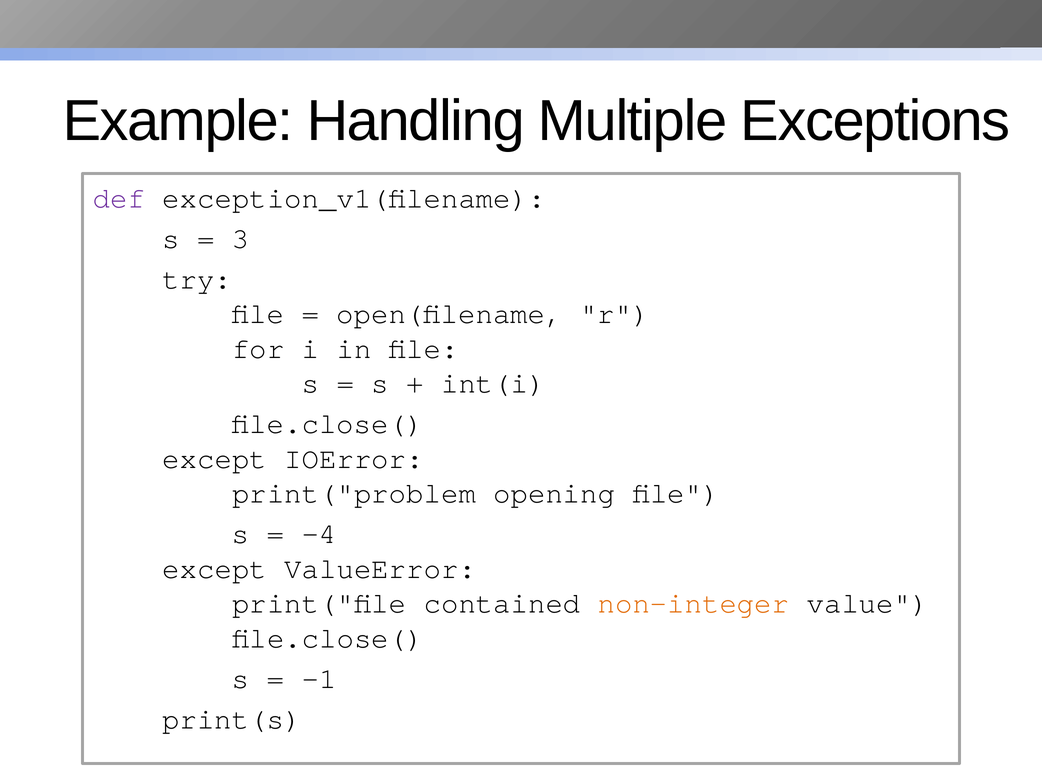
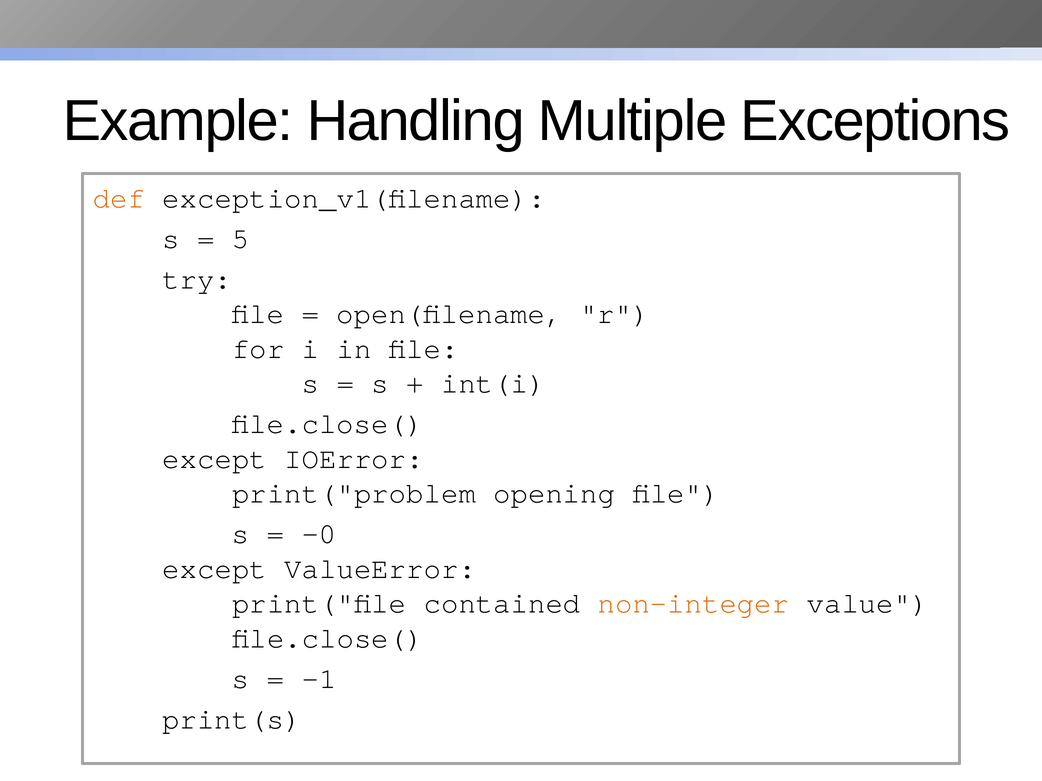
def colour: purple -> orange
3: 3 -> 5
-4: -4 -> -0
